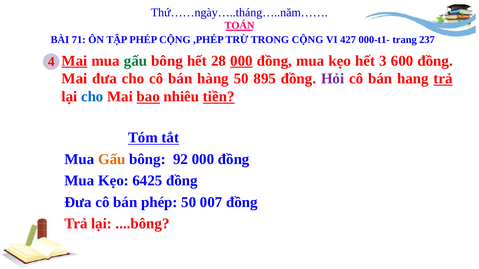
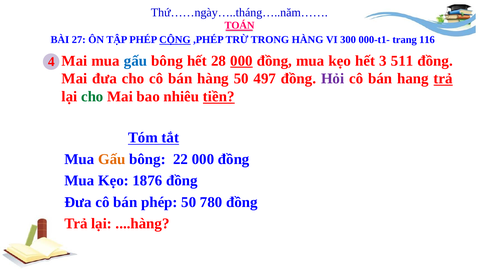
71: 71 -> 27
CỘNG at (175, 40) underline: none -> present
TRONG CỘNG: CỘNG -> HÀNG
427: 427 -> 300
237: 237 -> 116
Mai at (74, 61) underline: present -> none
gấu at (135, 61) colour: green -> blue
600: 600 -> 511
895: 895 -> 497
cho at (92, 97) colour: blue -> green
bao underline: present -> none
92: 92 -> 22
6425: 6425 -> 1876
007: 007 -> 780
....bông: ....bông -> ....hàng
